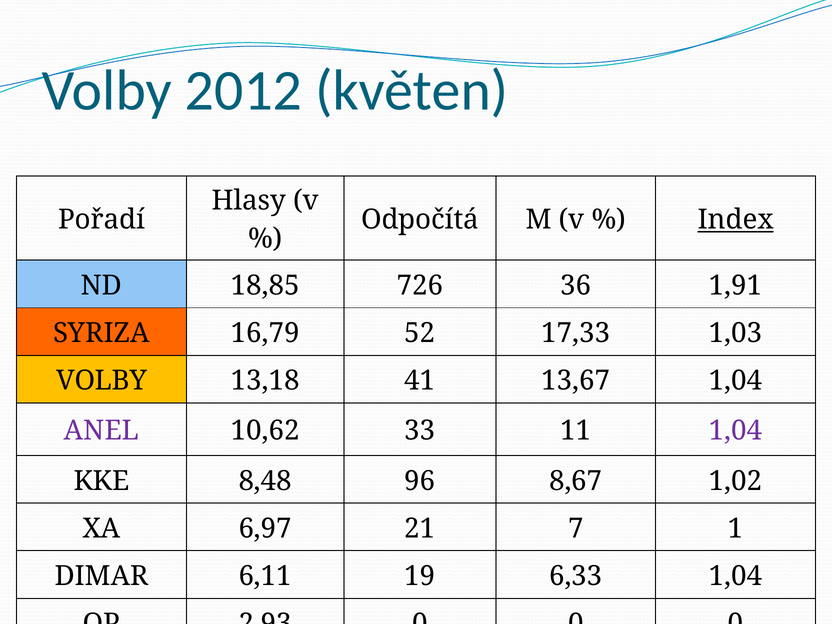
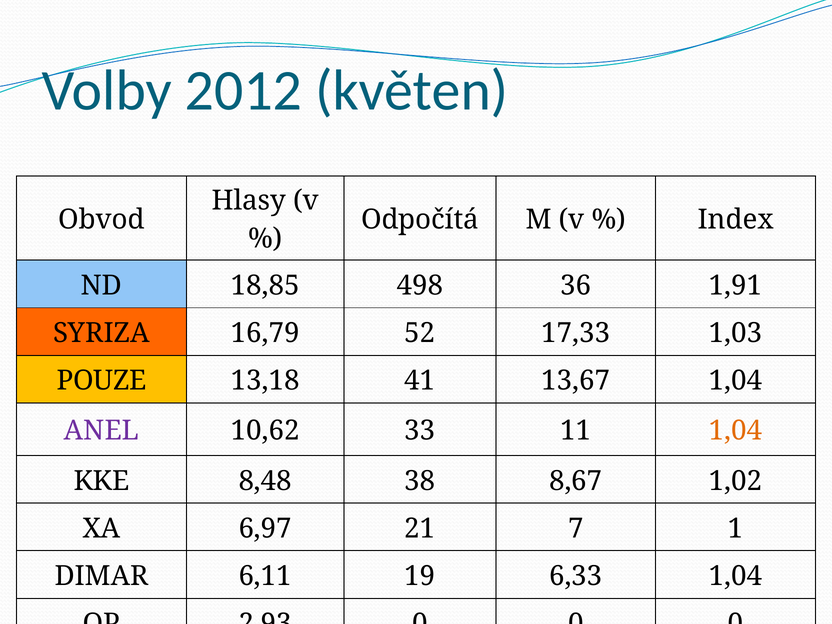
Pořadí: Pořadí -> Obvod
Index underline: present -> none
726: 726 -> 498
VOLBY at (102, 381): VOLBY -> POUZE
1,04 at (736, 431) colour: purple -> orange
96: 96 -> 38
